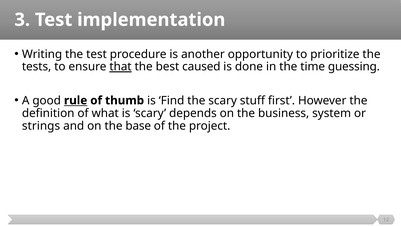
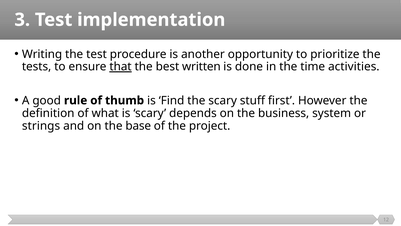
caused: caused -> written
guessing: guessing -> activities
rule underline: present -> none
